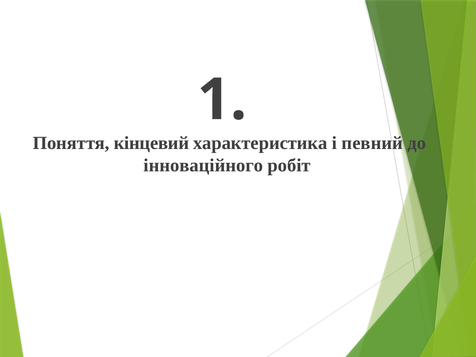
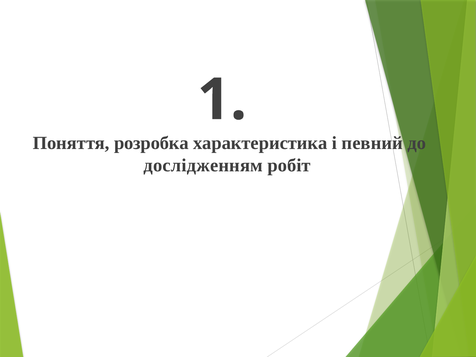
кінцевий: кінцевий -> розробка
інноваційного: інноваційного -> дослідженням
